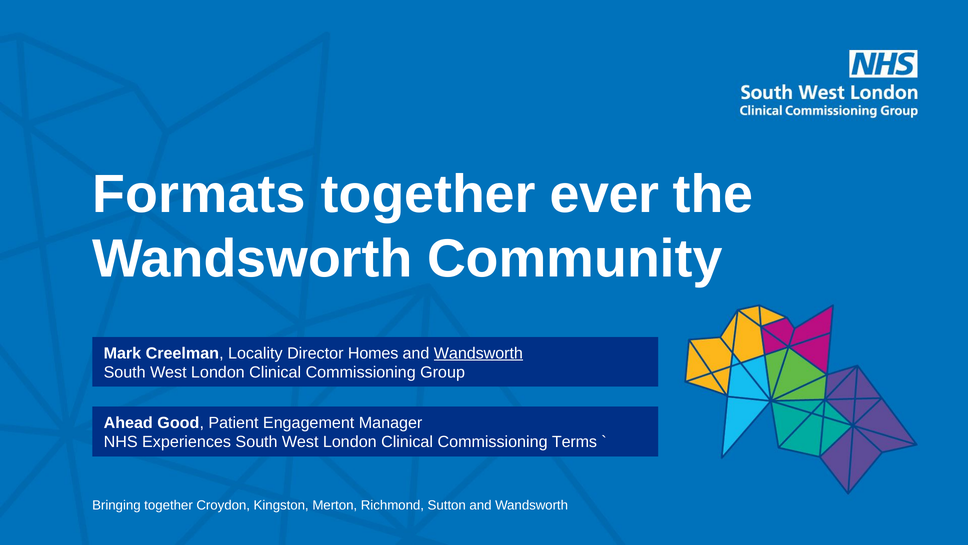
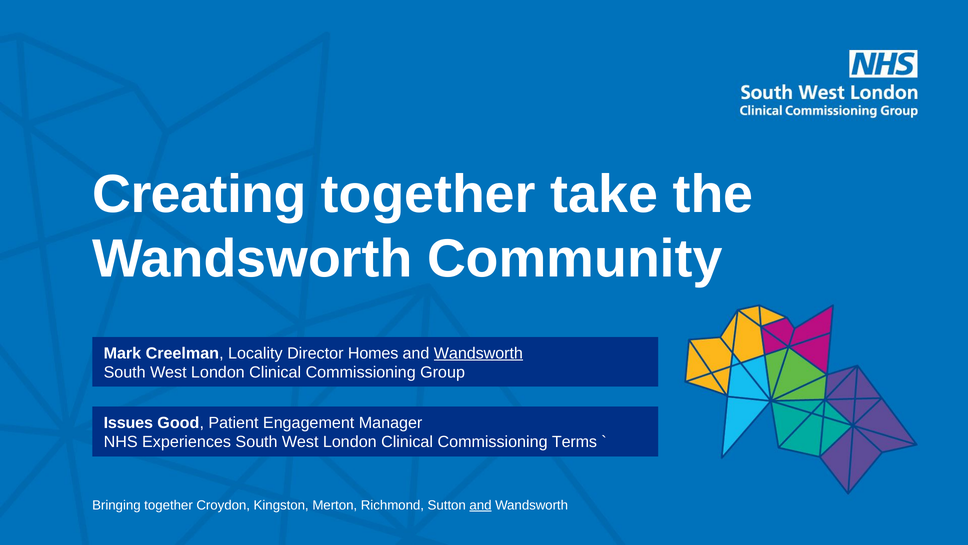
Formats: Formats -> Creating
ever: ever -> take
Ahead: Ahead -> Issues
and at (480, 505) underline: none -> present
